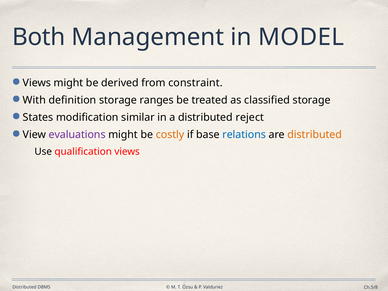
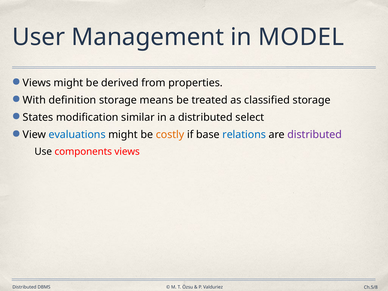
Both: Both -> User
constraint: constraint -> properties
ranges: ranges -> means
reject: reject -> select
evaluations colour: purple -> blue
distributed at (315, 135) colour: orange -> purple
qualification: qualification -> components
